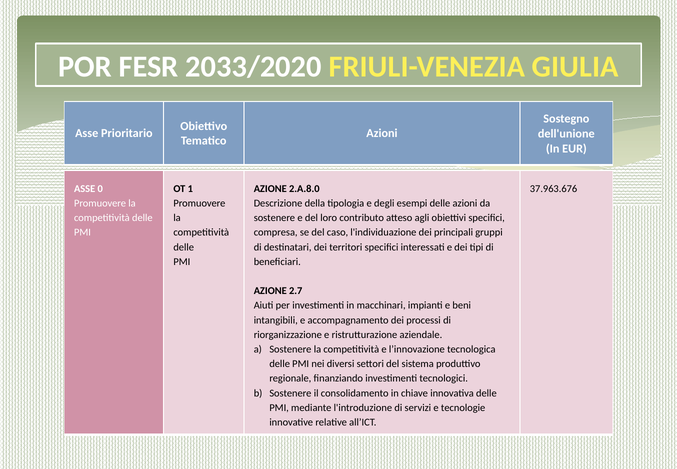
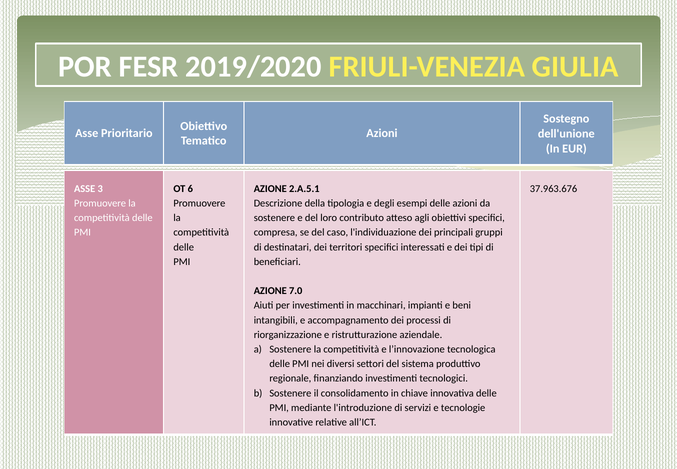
2033/2020: 2033/2020 -> 2019/2020
0: 0 -> 3
1: 1 -> 6
2.A.8.0: 2.A.8.0 -> 2.A.5.1
2.7: 2.7 -> 7.0
